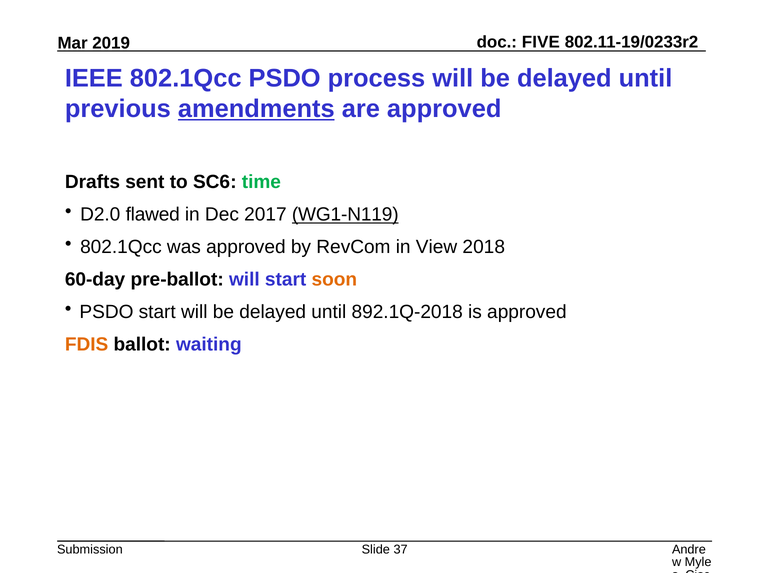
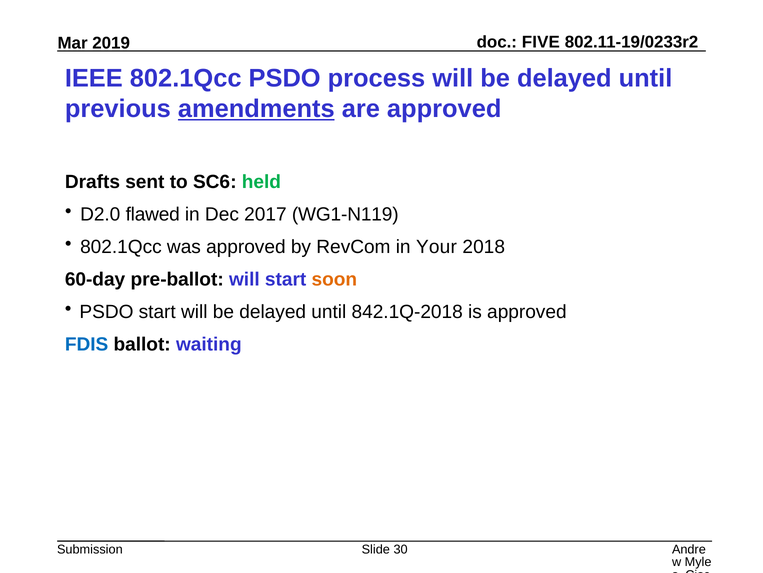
time: time -> held
WG1-N119 underline: present -> none
View: View -> Your
892.1Q-2018: 892.1Q-2018 -> 842.1Q-2018
FDIS colour: orange -> blue
37: 37 -> 30
